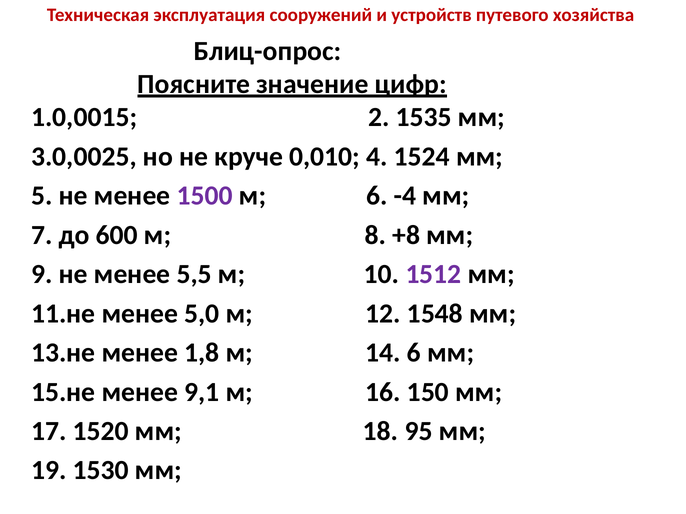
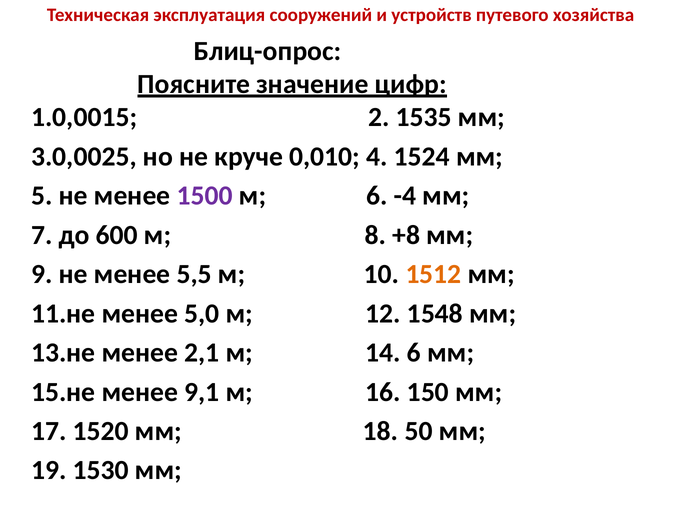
1512 colour: purple -> orange
1,8: 1,8 -> 2,1
95: 95 -> 50
